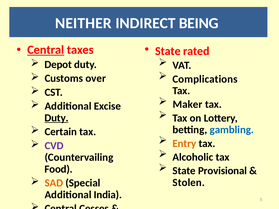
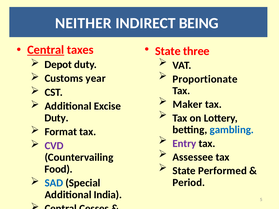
rated: rated -> three
Complications: Complications -> Proportionate
over: over -> year
Duty at (57, 118) underline: present -> none
Certain: Certain -> Format
Entry colour: orange -> purple
Alcoholic: Alcoholic -> Assessee
Provisional: Provisional -> Performed
SAD colour: orange -> blue
Stolen: Stolen -> Period
